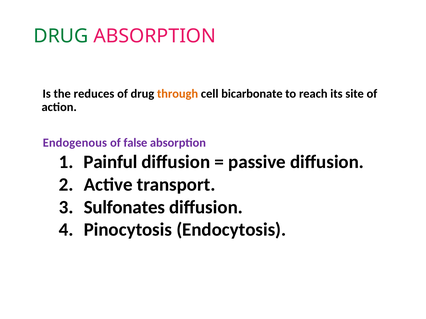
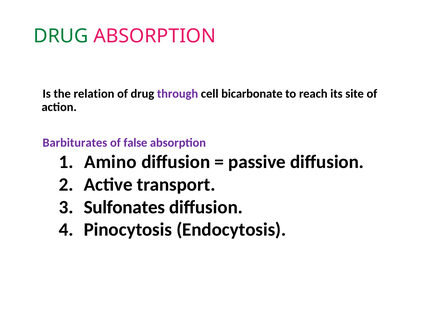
reduces: reduces -> relation
through colour: orange -> purple
Endogenous: Endogenous -> Barbiturates
Painful: Painful -> Amino
